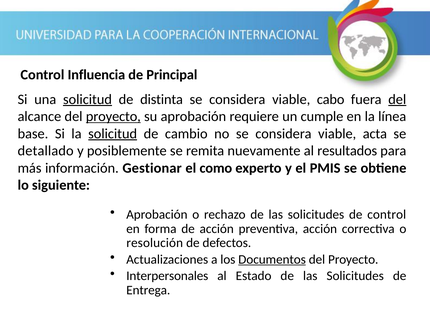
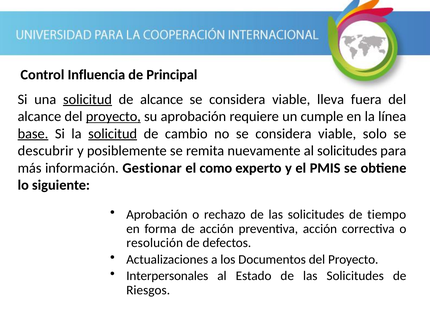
de distinta: distinta -> alcance
cabo: cabo -> lleva
del at (397, 100) underline: present -> none
base underline: none -> present
acta: acta -> solo
detallado: detallado -> descubrir
al resultados: resultados -> solicitudes
de control: control -> tiempo
Documentos underline: present -> none
Entrega: Entrega -> Riesgos
